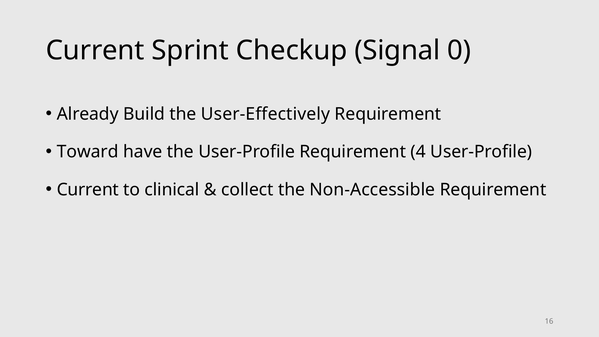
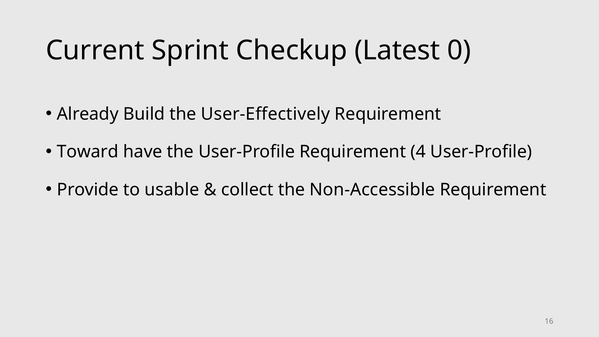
Signal: Signal -> Latest
Current at (88, 190): Current -> Provide
clinical: clinical -> usable
